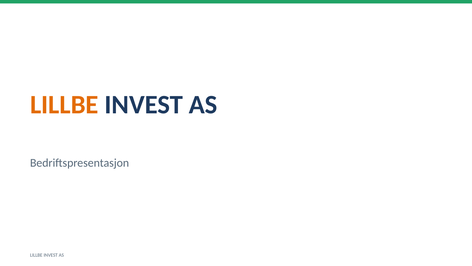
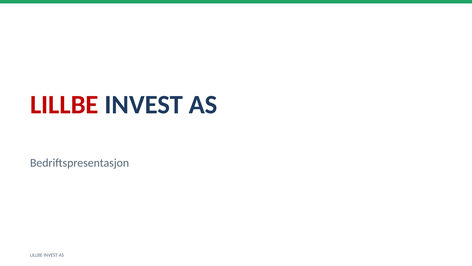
LILLBE at (64, 105) colour: orange -> red
